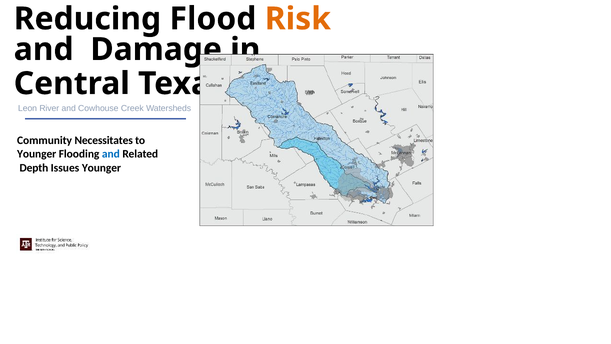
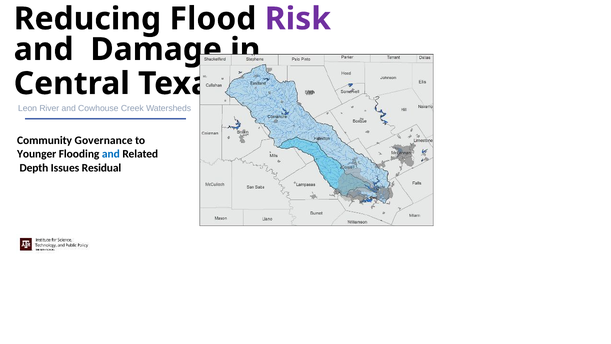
Risk colour: orange -> purple
Necessitates: Necessitates -> Governance
Issues Younger: Younger -> Residual
